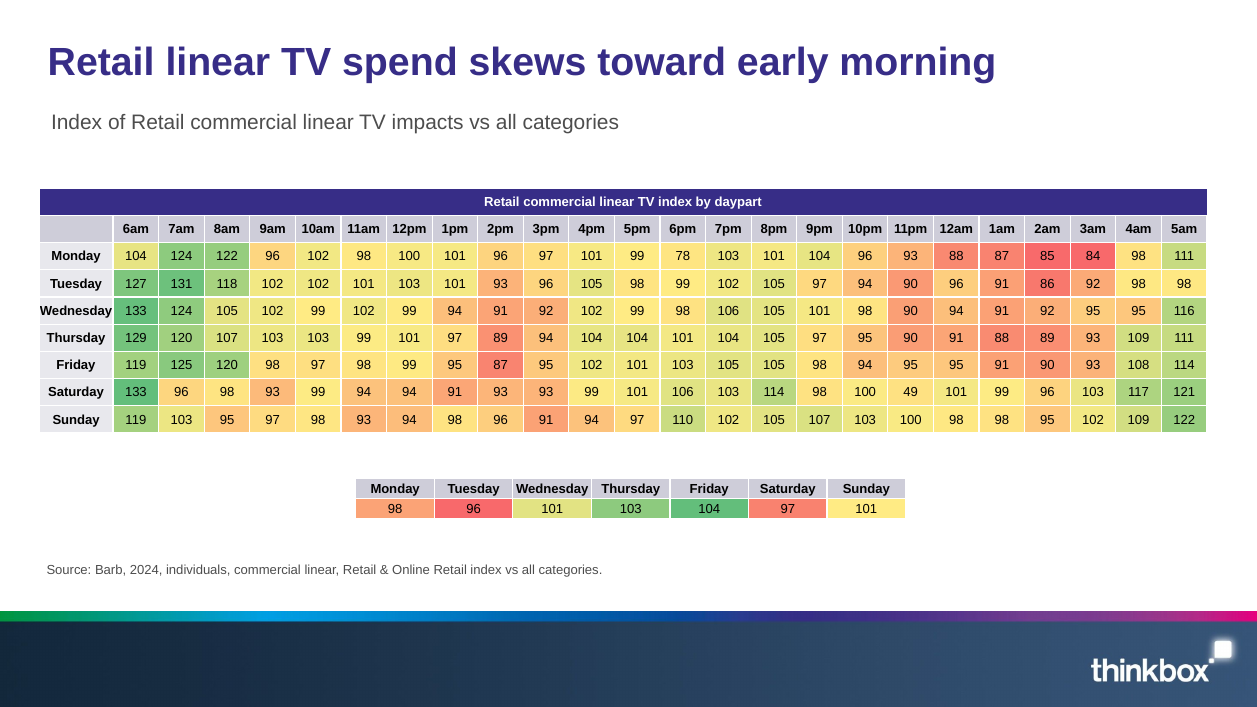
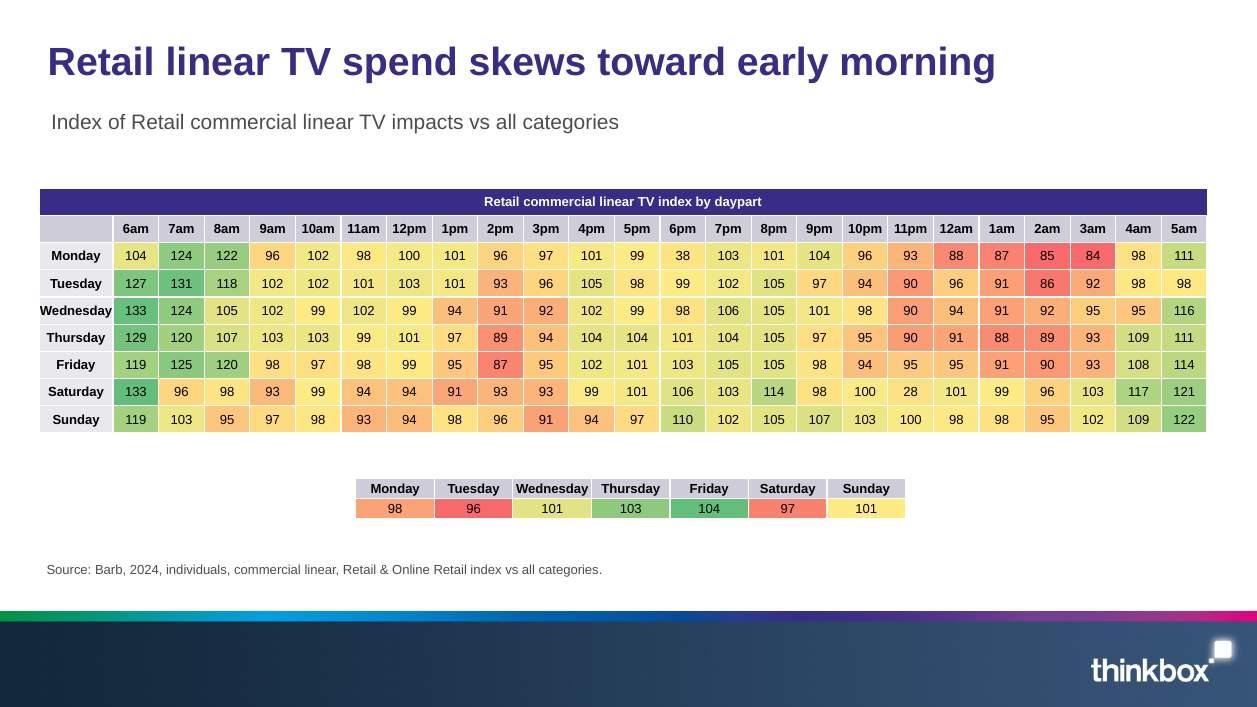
78: 78 -> 38
49: 49 -> 28
